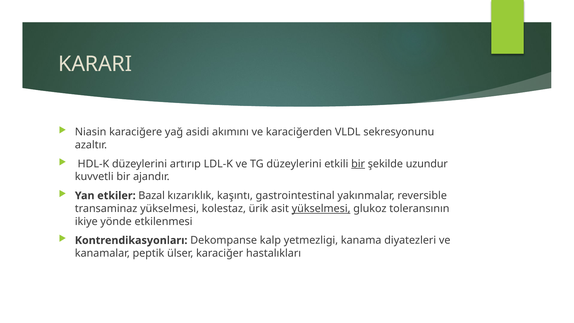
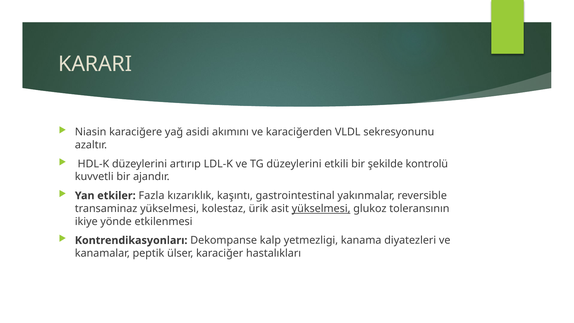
bir at (358, 164) underline: present -> none
uzundur: uzundur -> kontrolü
Bazal: Bazal -> Fazla
